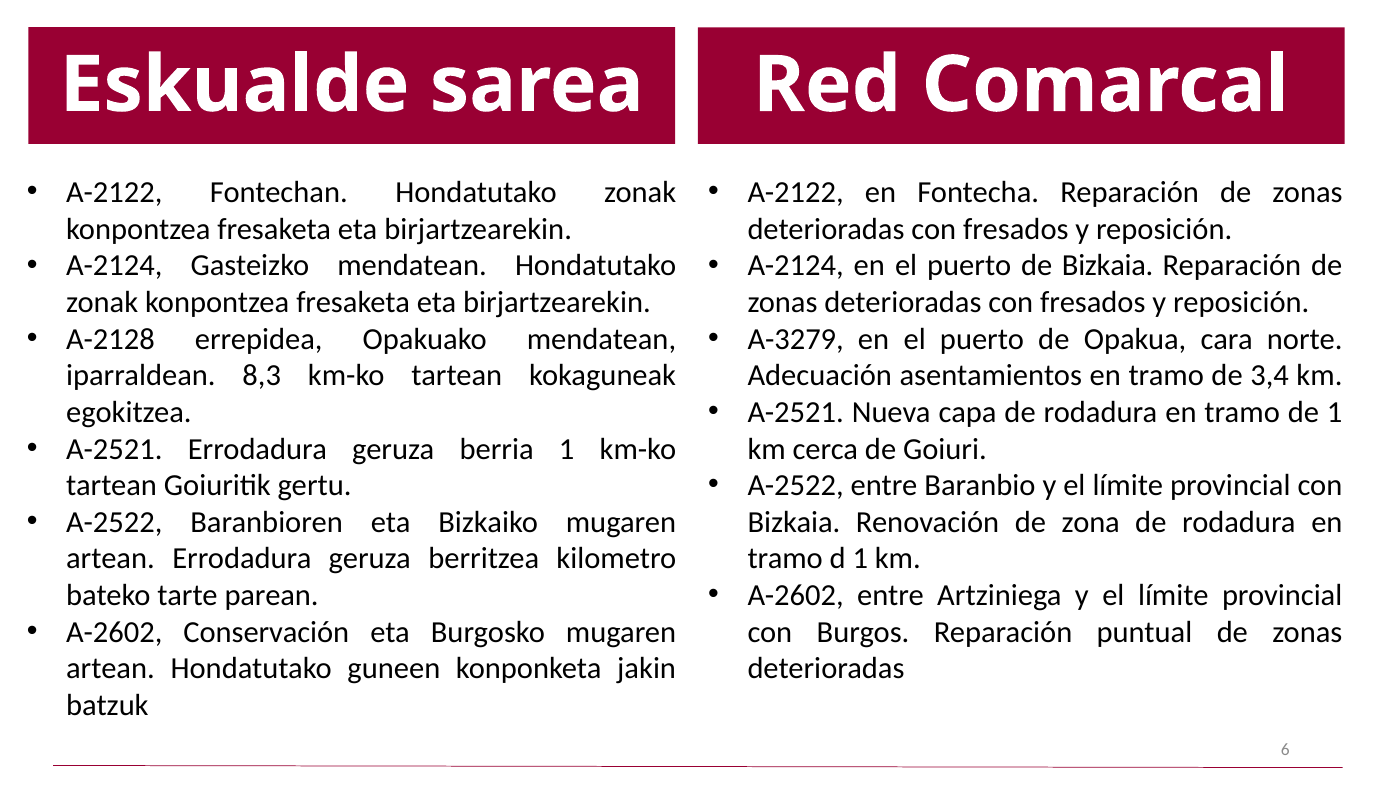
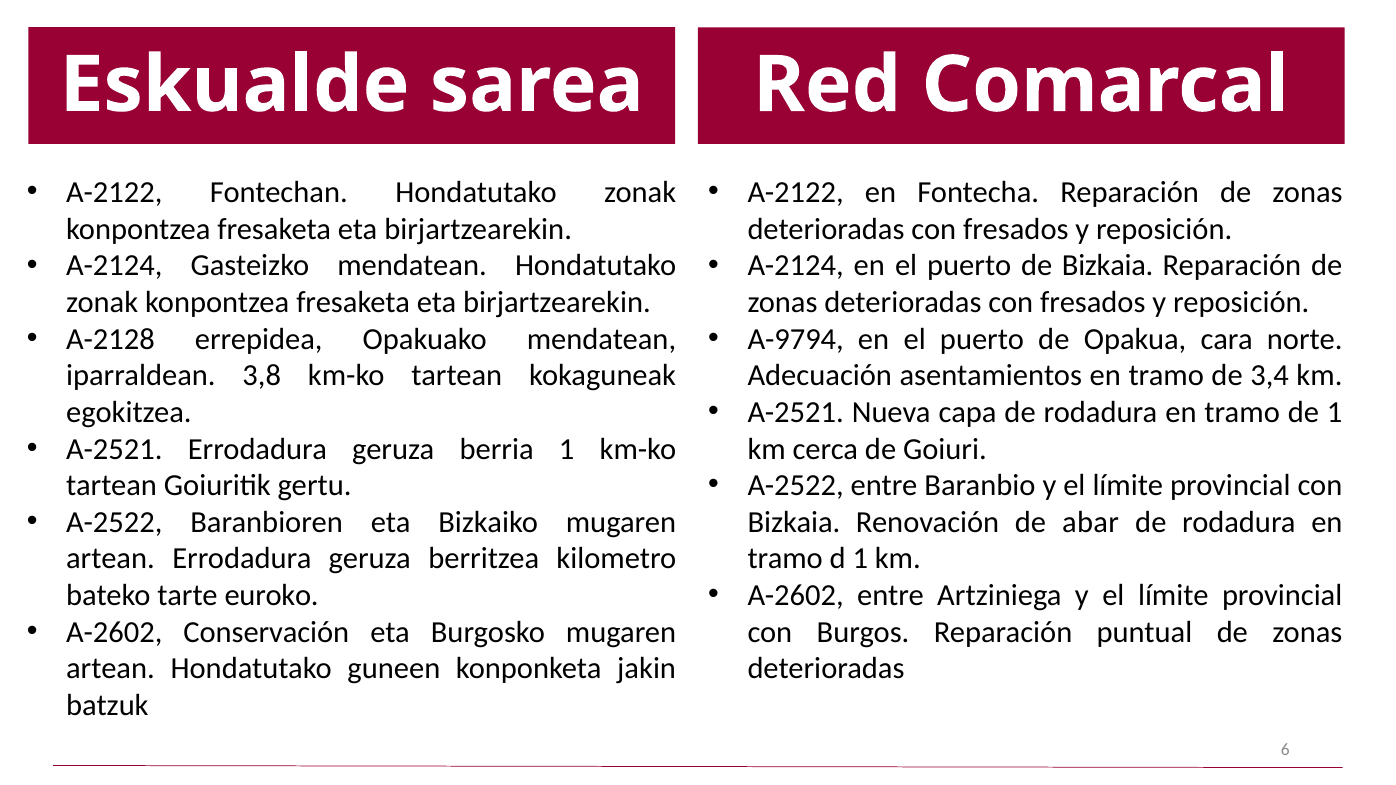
A-3279: A-3279 -> A-9794
8,3: 8,3 -> 3,8
zona: zona -> abar
parean: parean -> euroko
